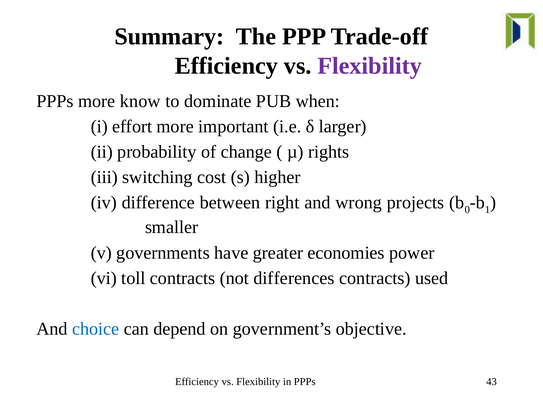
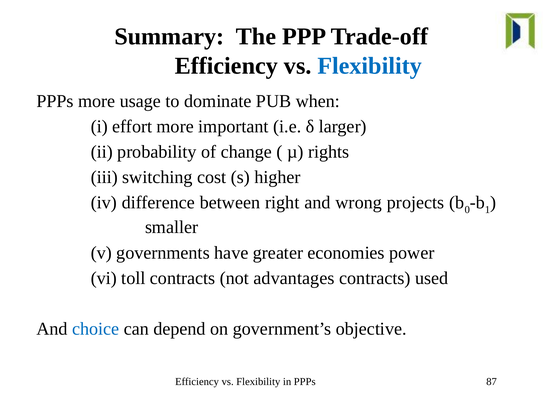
Flexibility at (370, 66) colour: purple -> blue
know: know -> usage
differences: differences -> advantages
43: 43 -> 87
